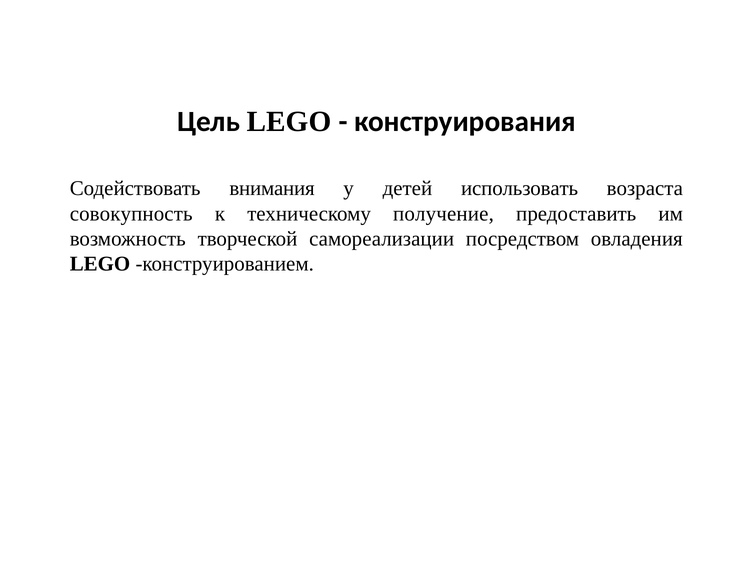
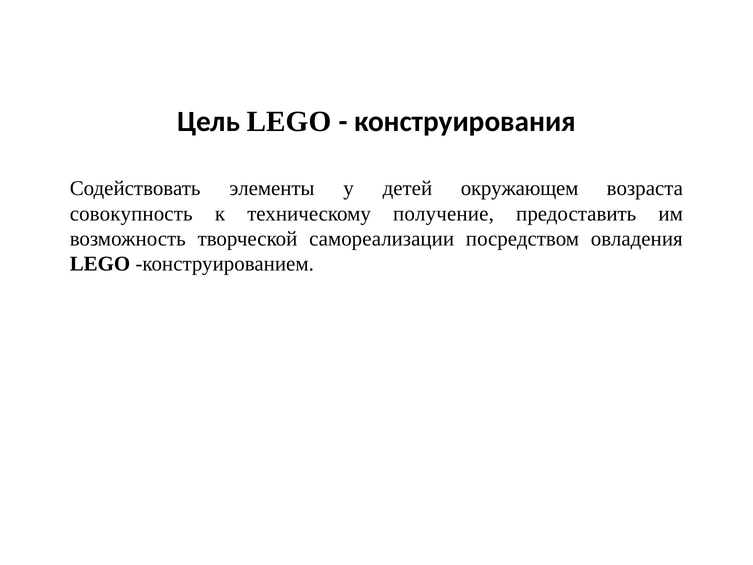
внимания: внимания -> элементы
использовать: использовать -> окружающем
